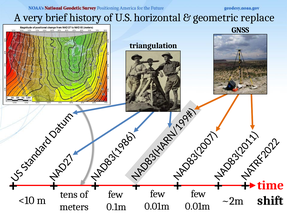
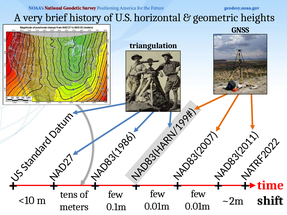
replace: replace -> heights
